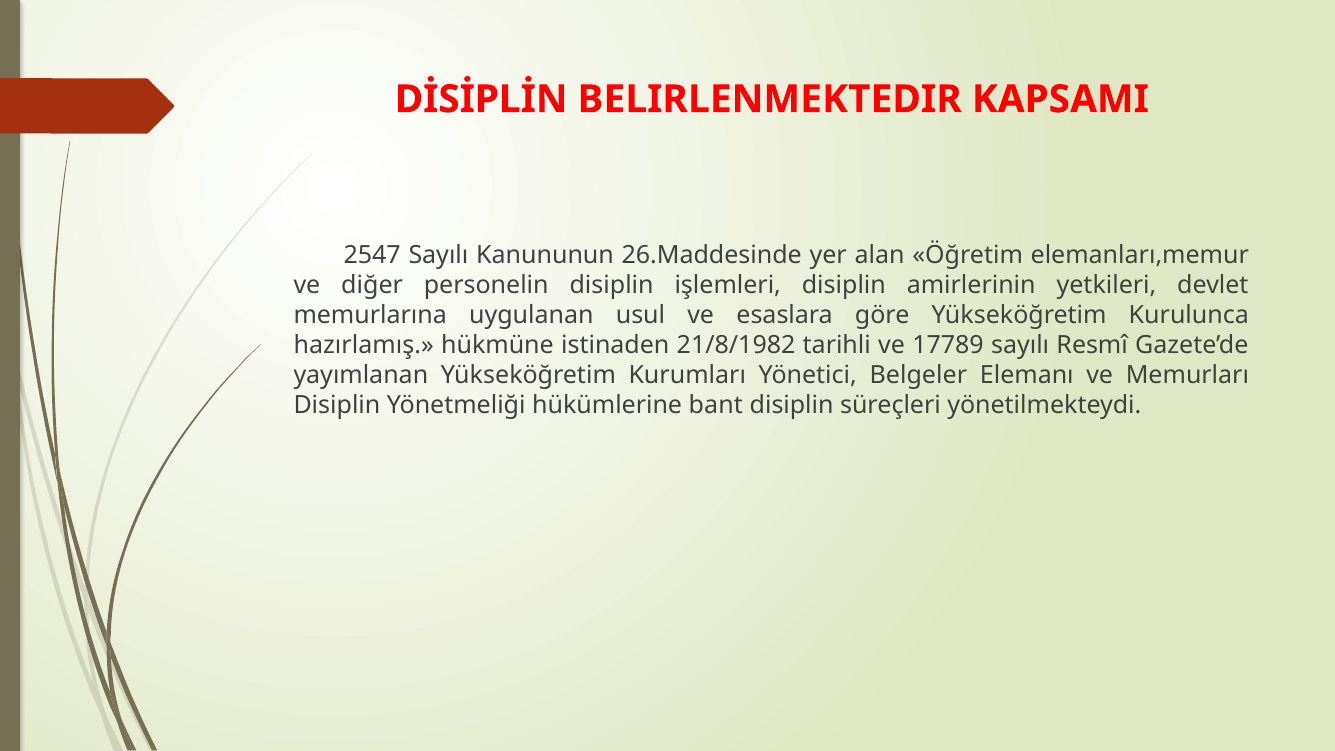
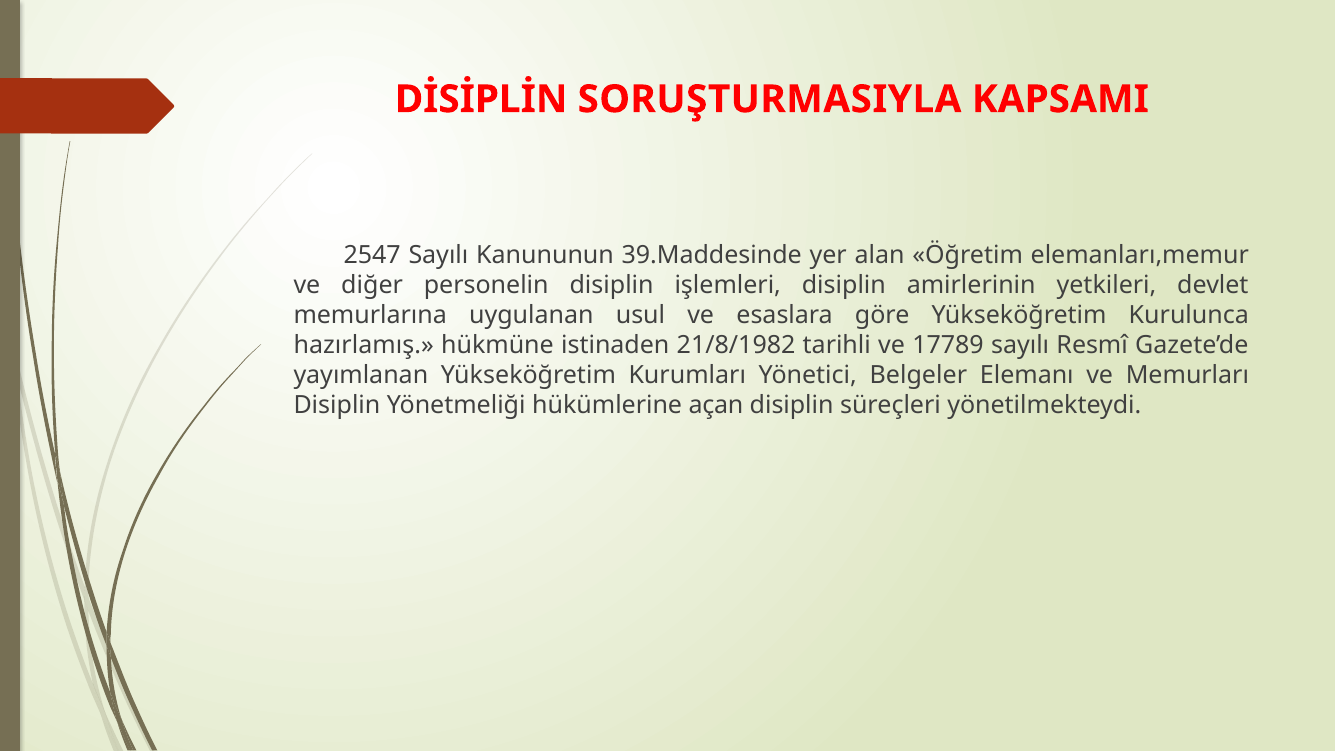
BELIRLENMEKTEDIR: BELIRLENMEKTEDIR -> SORUŞTURMASIYLA
26.Maddesinde: 26.Maddesinde -> 39.Maddesinde
bant: bant -> açan
